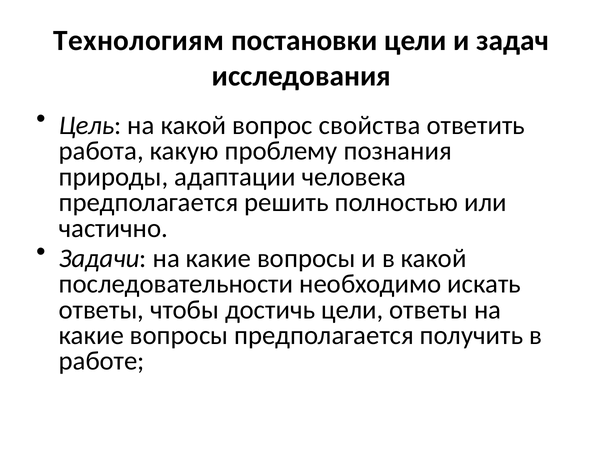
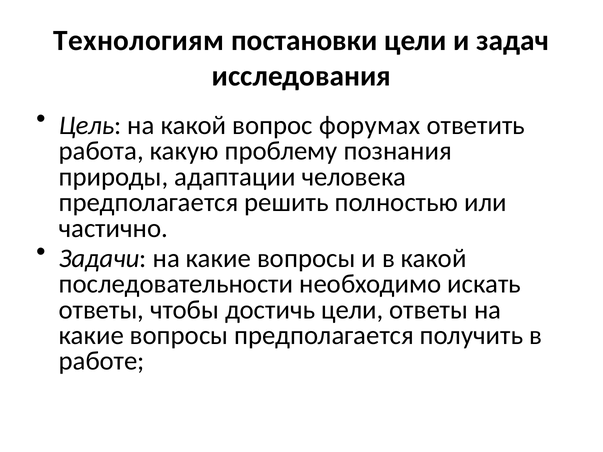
свойства: свойства -> форумах
